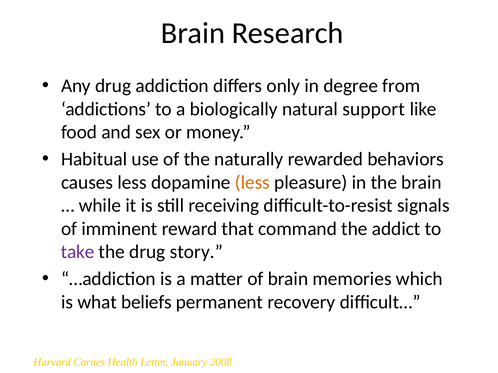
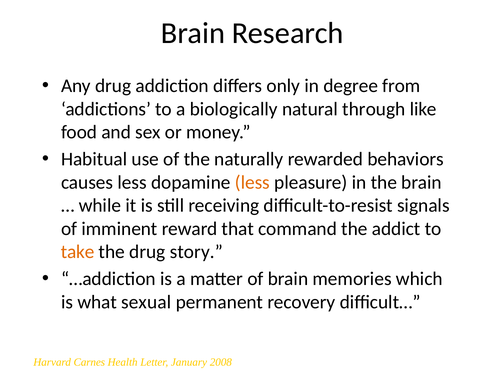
support: support -> through
take colour: purple -> orange
beliefs: beliefs -> sexual
